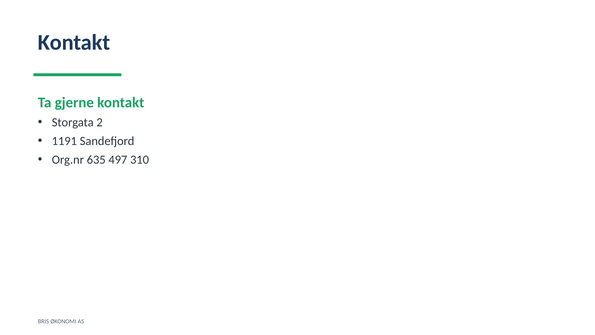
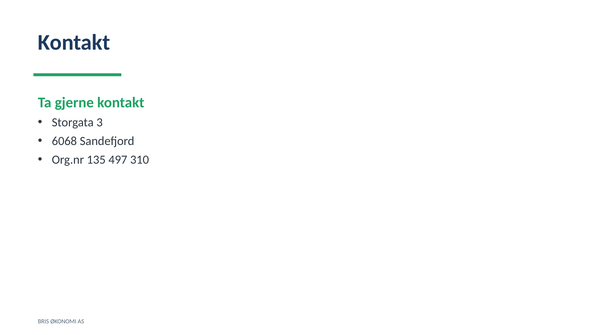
2: 2 -> 3
1191: 1191 -> 6068
635: 635 -> 135
